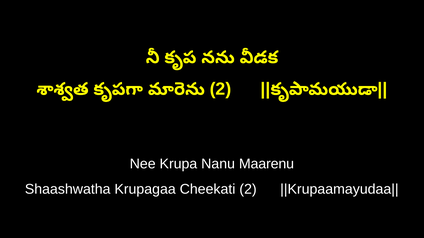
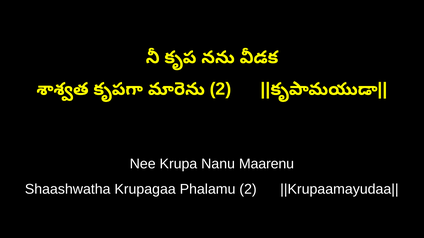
Cheekati: Cheekati -> Phalamu
